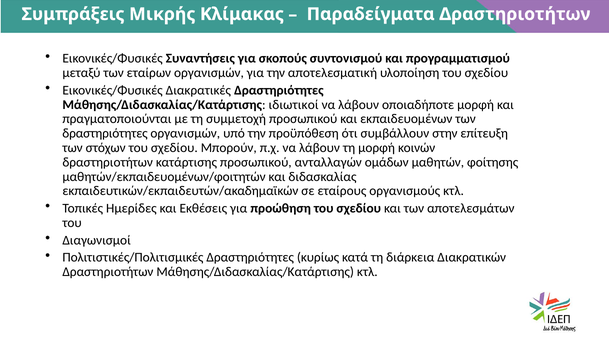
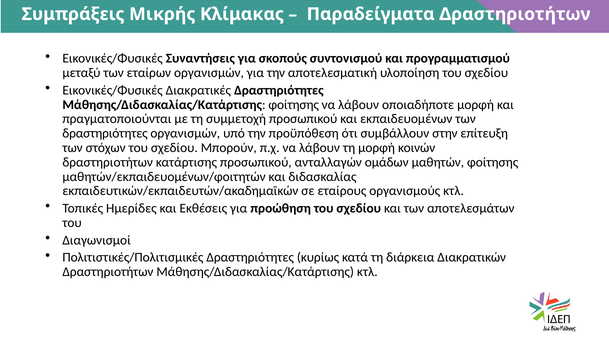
Μάθησης/Διδασκαλίας/Κατάρτισης ιδιωτικοί: ιδιωτικοί -> φοίτησης
